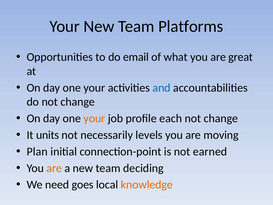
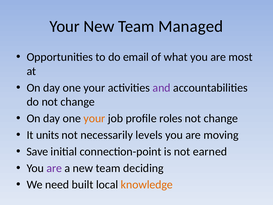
Platforms: Platforms -> Managed
great: great -> most
and colour: blue -> purple
each: each -> roles
Plan: Plan -> Save
are at (54, 168) colour: orange -> purple
goes: goes -> built
